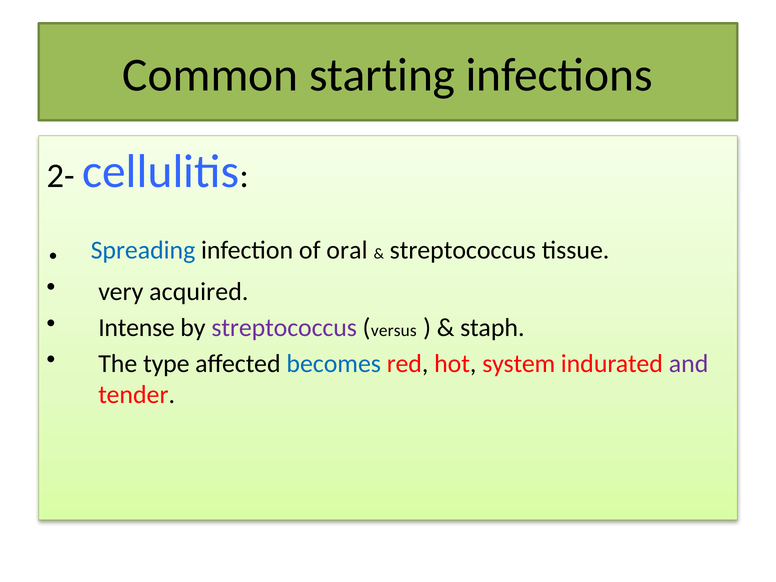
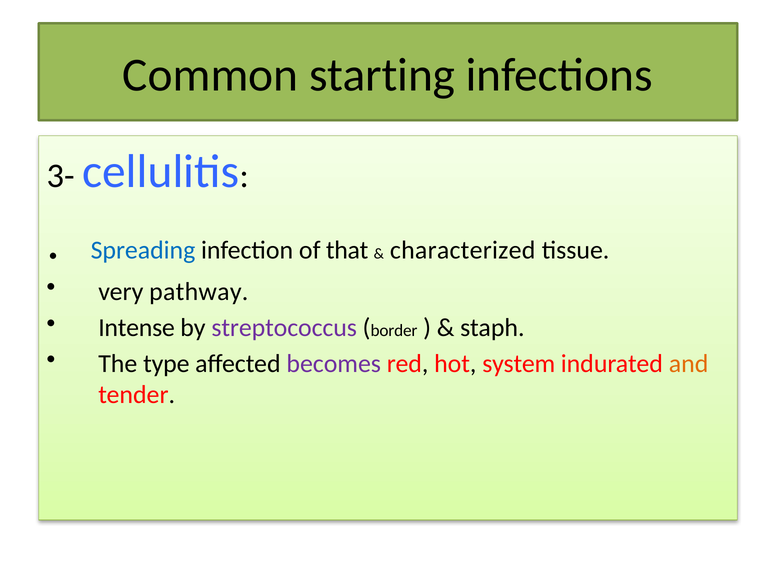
2-: 2- -> 3-
oral: oral -> that
streptococcus at (463, 250): streptococcus -> characterized
acquired: acquired -> pathway
versus: versus -> border
becomes colour: blue -> purple
and colour: purple -> orange
